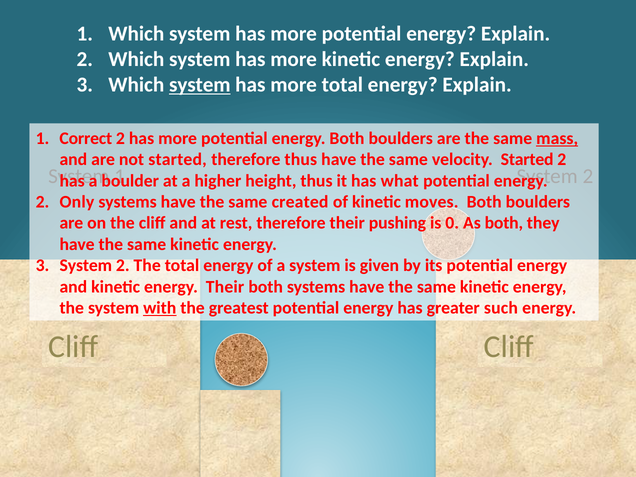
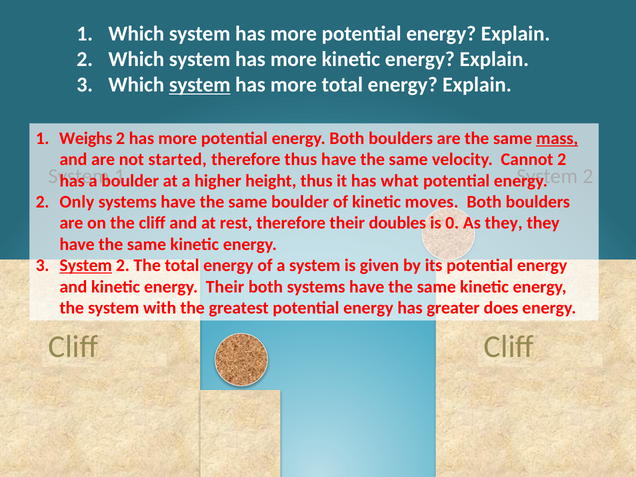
Correct: Correct -> Weighs
velocity Started: Started -> Cannot
same created: created -> boulder
pushing: pushing -> doubles
As both: both -> they
System at (86, 266) underline: none -> present
with underline: present -> none
such: such -> does
